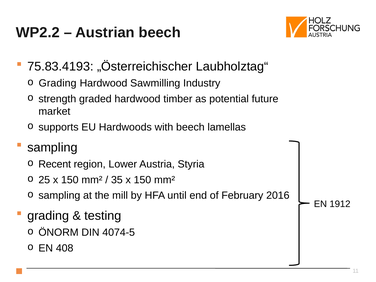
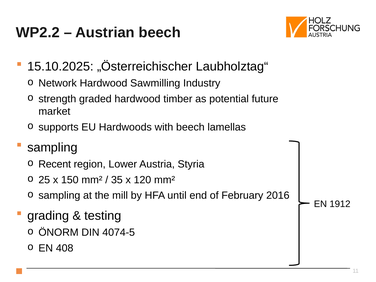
75.83.4193: 75.83.4193 -> 15.10.2025
Grading at (58, 83): Grading -> Network
35 x 150: 150 -> 120
